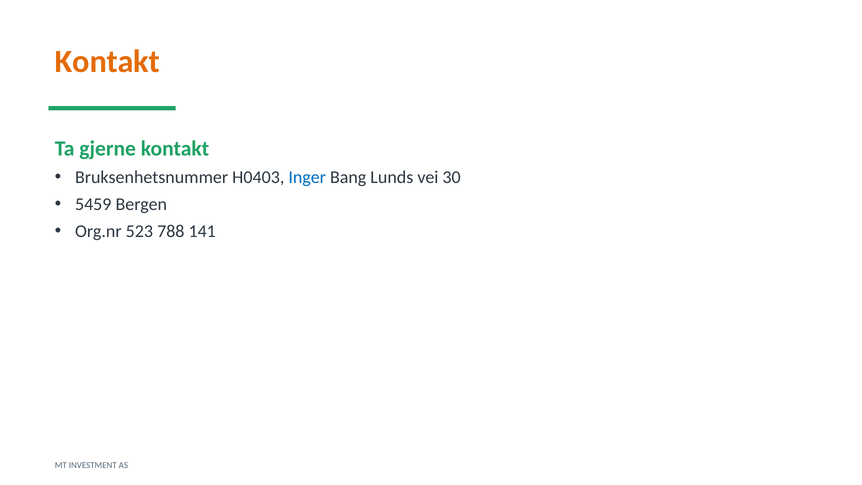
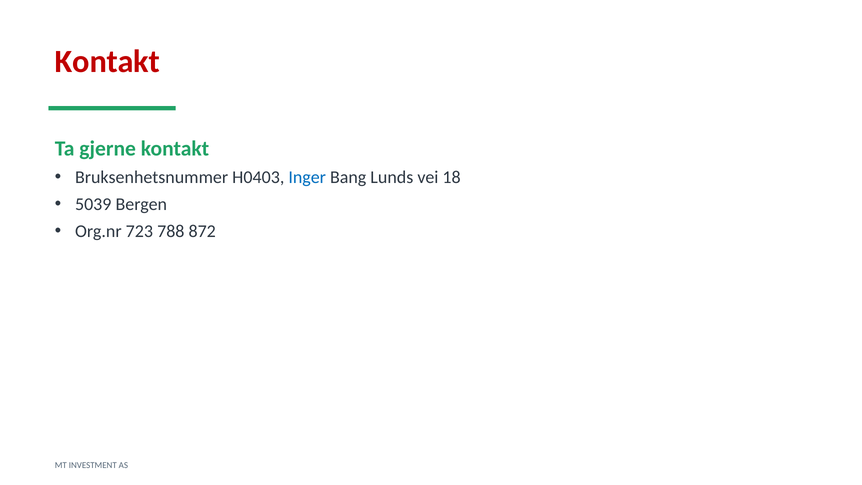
Kontakt at (107, 62) colour: orange -> red
30: 30 -> 18
5459: 5459 -> 5039
523: 523 -> 723
141: 141 -> 872
